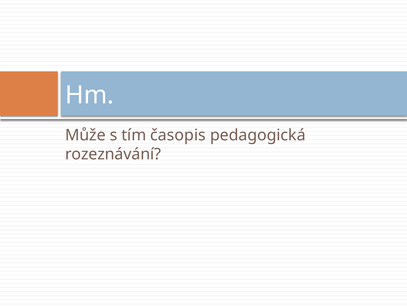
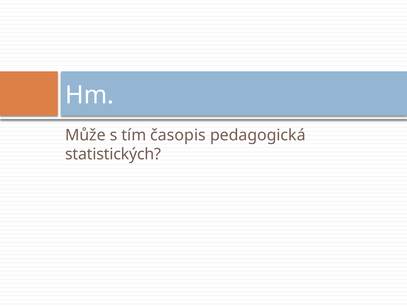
rozeznávání: rozeznávání -> statistických
